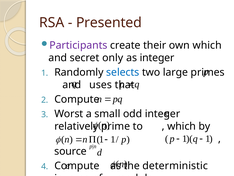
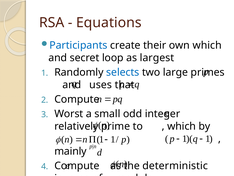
Presented: Presented -> Equations
Participants colour: purple -> blue
only: only -> loop
as integer: integer -> largest
source: source -> mainly
